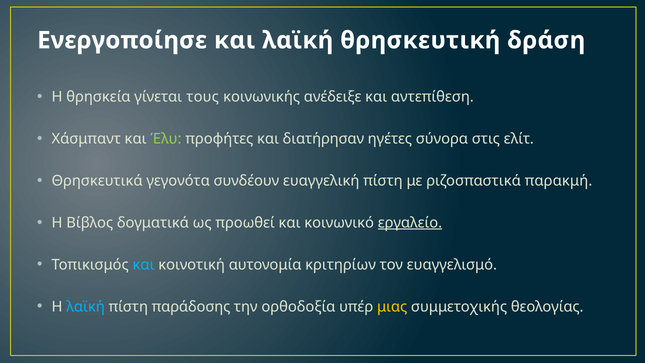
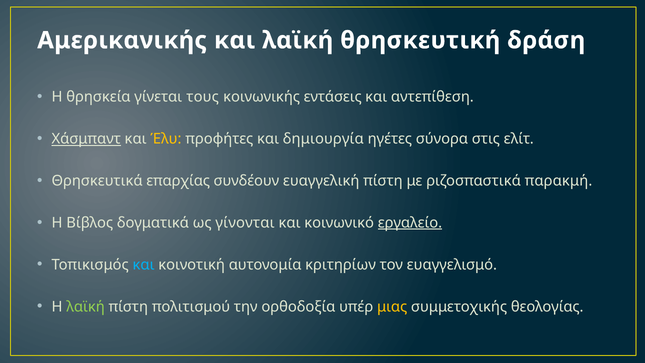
Ενεργοποίησε: Ενεργοποίησε -> Αμερικανικής
ανέδειξε: ανέδειξε -> εντάσεις
Χάσμπαντ underline: none -> present
Έλυ colour: light green -> yellow
διατήρησαν: διατήρησαν -> δημιουργία
γεγονότα: γεγονότα -> επαρχίας
προωθεί: προωθεί -> γίνονται
λαϊκή at (86, 306) colour: light blue -> light green
παράδοσης: παράδοσης -> πολιτισμού
